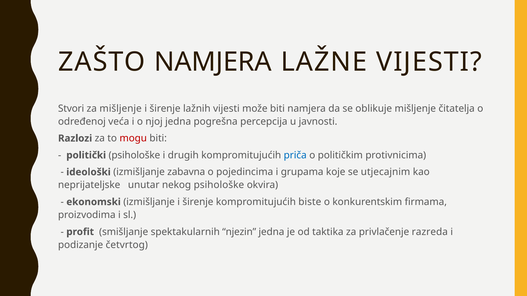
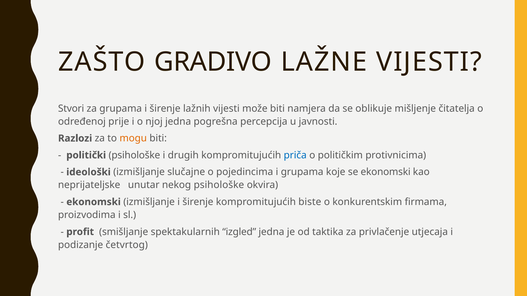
ZAŠTO NAMJERA: NAMJERA -> GRADIVO
za mišljenje: mišljenje -> grupama
veća: veća -> prije
mogu colour: red -> orange
zabavna: zabavna -> slučajne
se utjecajnim: utjecajnim -> ekonomski
njezin: njezin -> izgled
razreda: razreda -> utjecaja
